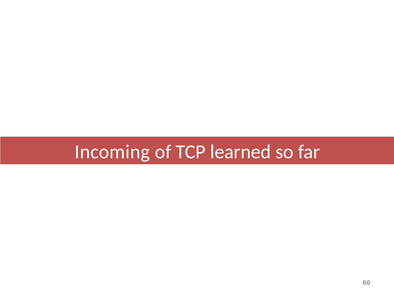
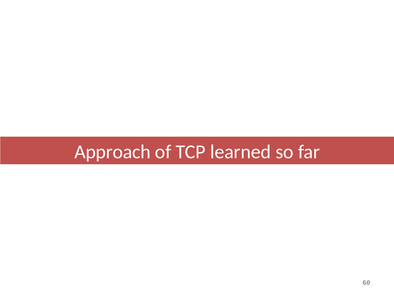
Incoming: Incoming -> Approach
